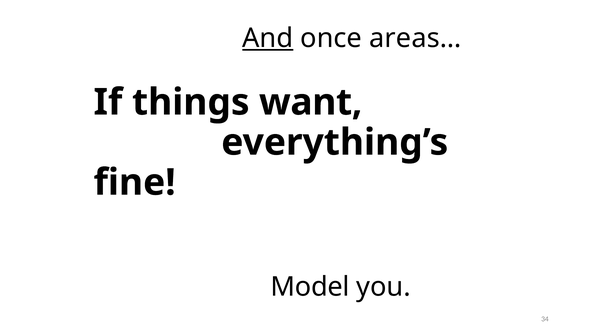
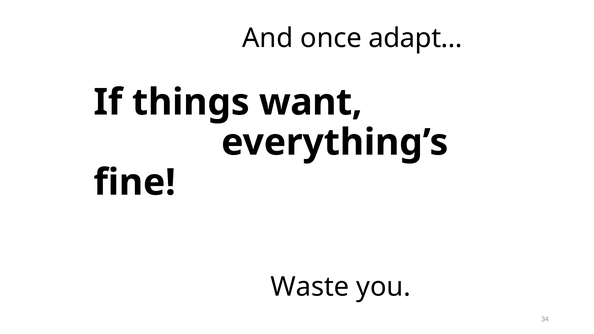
And underline: present -> none
areas…: areas… -> adapt…
Model: Model -> Waste
